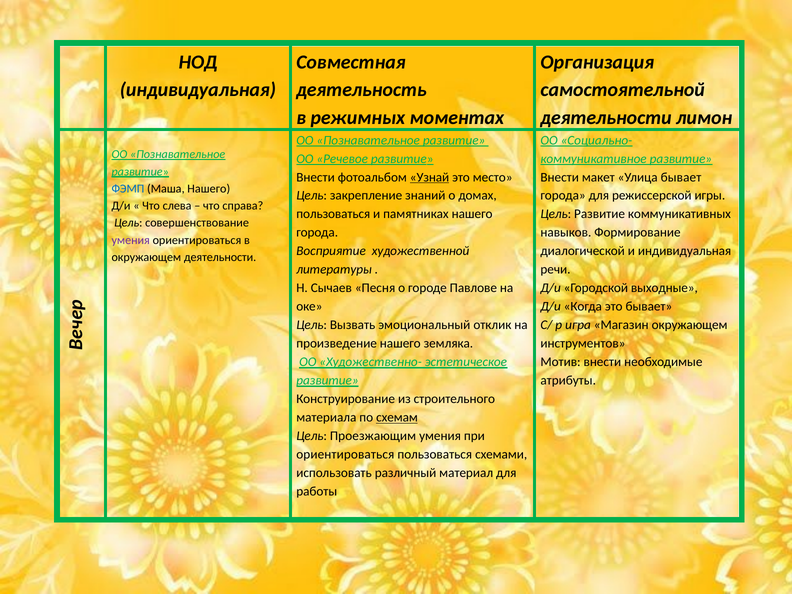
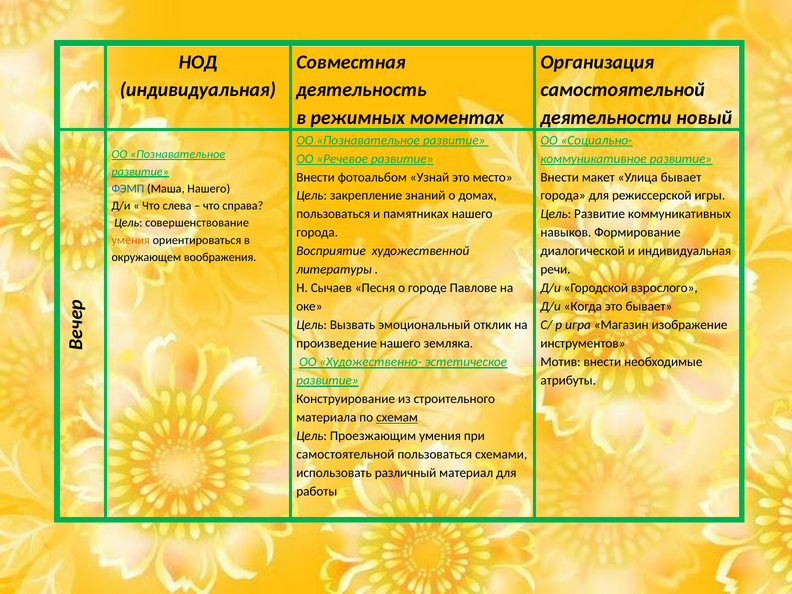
лимон: лимон -> новый
Узнай underline: present -> none
умения at (131, 240) colour: purple -> orange
окружающем деятельности: деятельности -> воображения
выходные: выходные -> взрослого
Магазин окружающем: окружающем -> изображение
ориентироваться at (345, 455): ориентироваться -> самостоятельной
